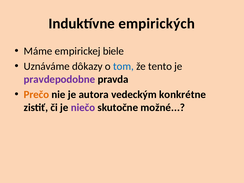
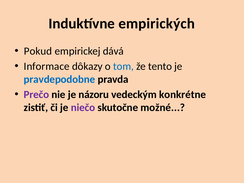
Máme: Máme -> Pokud
biele: biele -> dává
Uznáváme: Uznáváme -> Informace
pravdepodobne colour: purple -> blue
Prečo colour: orange -> purple
autora: autora -> názoru
